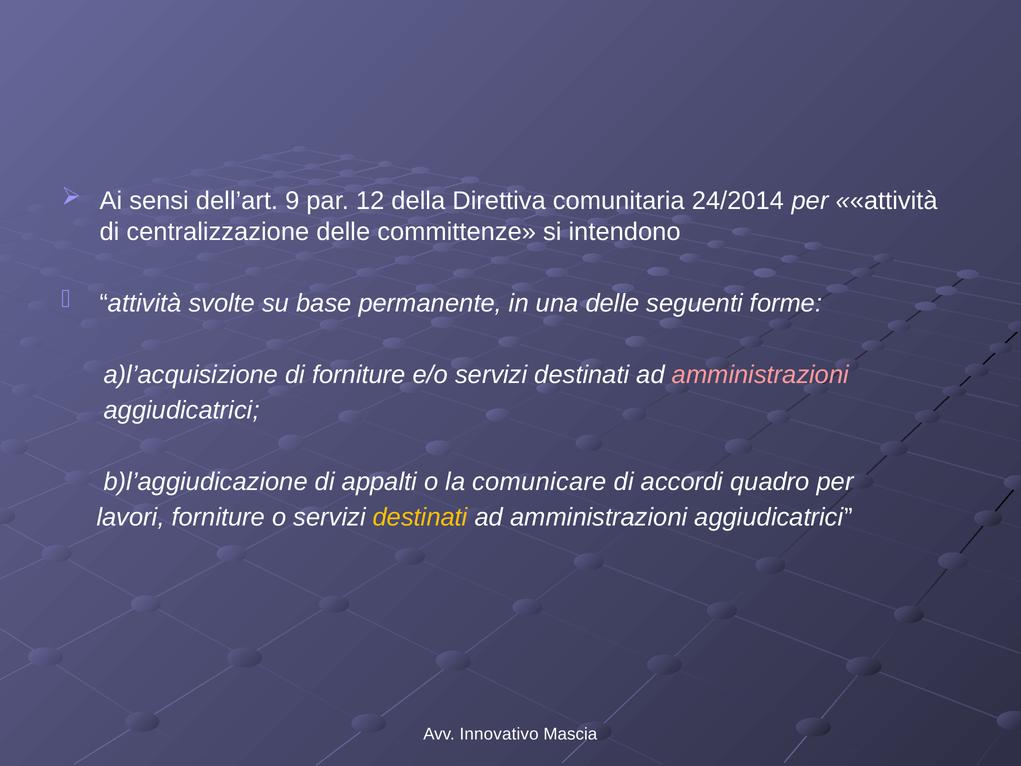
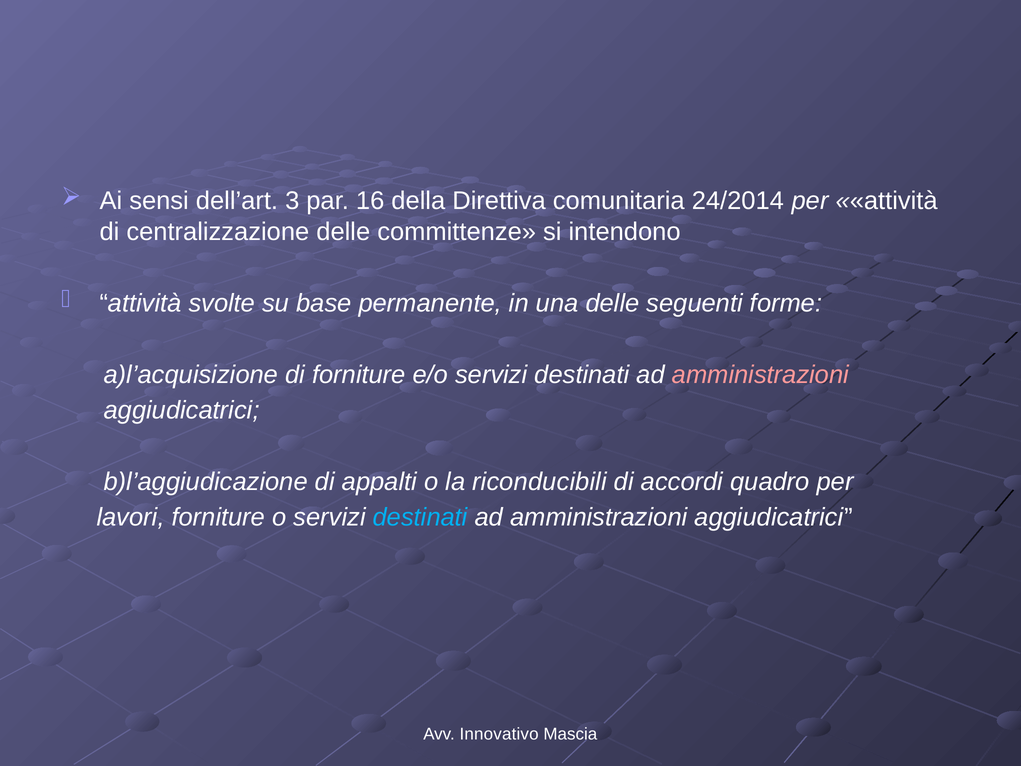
9: 9 -> 3
12: 12 -> 16
comunicare: comunicare -> riconducibili
destinati at (420, 517) colour: yellow -> light blue
